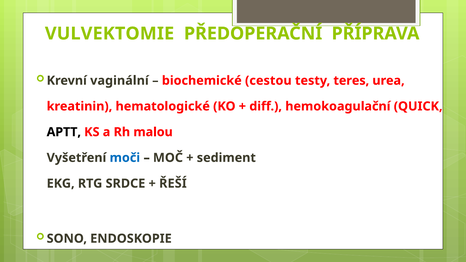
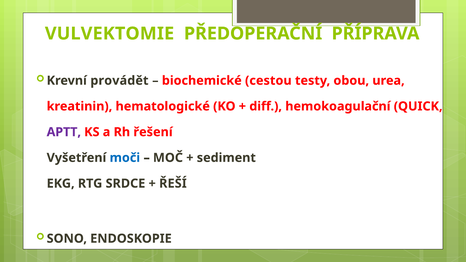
vaginální: vaginální -> provádět
teres: teres -> obou
APTT colour: black -> purple
malou: malou -> řešení
